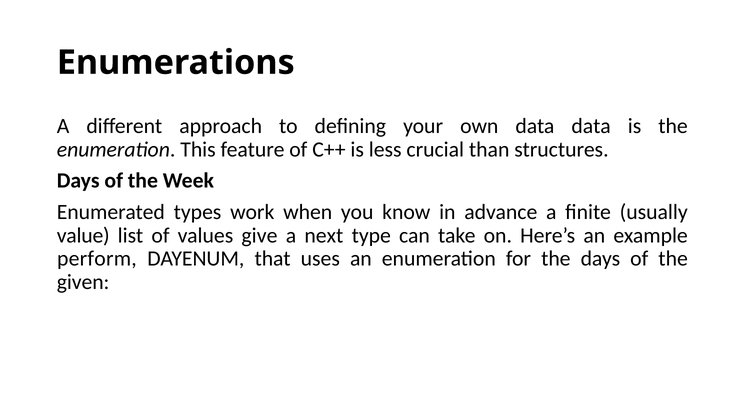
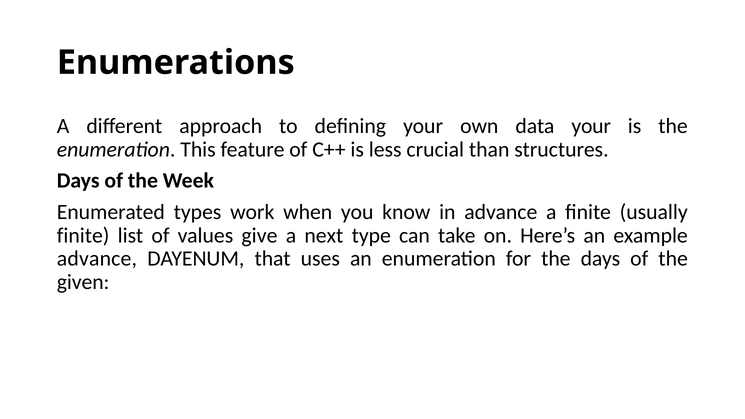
data data: data -> your
value at (83, 235): value -> finite
perform at (97, 259): perform -> advance
